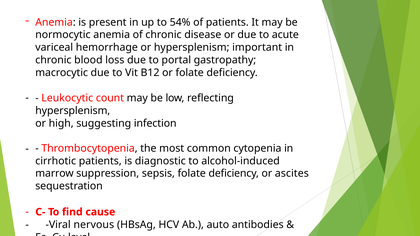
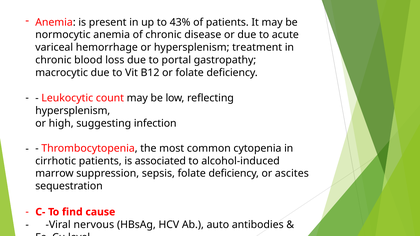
54%: 54% -> 43%
important: important -> treatment
diagnostic: diagnostic -> associated
